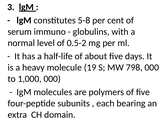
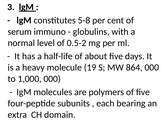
798: 798 -> 864
